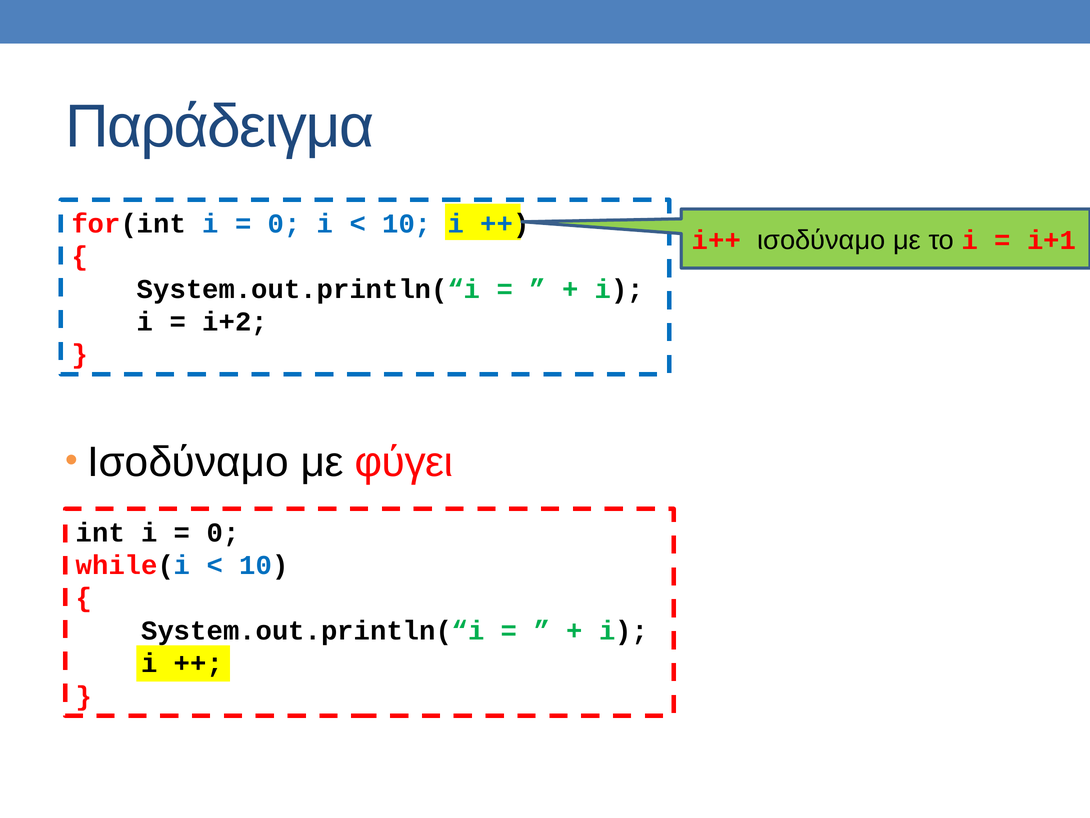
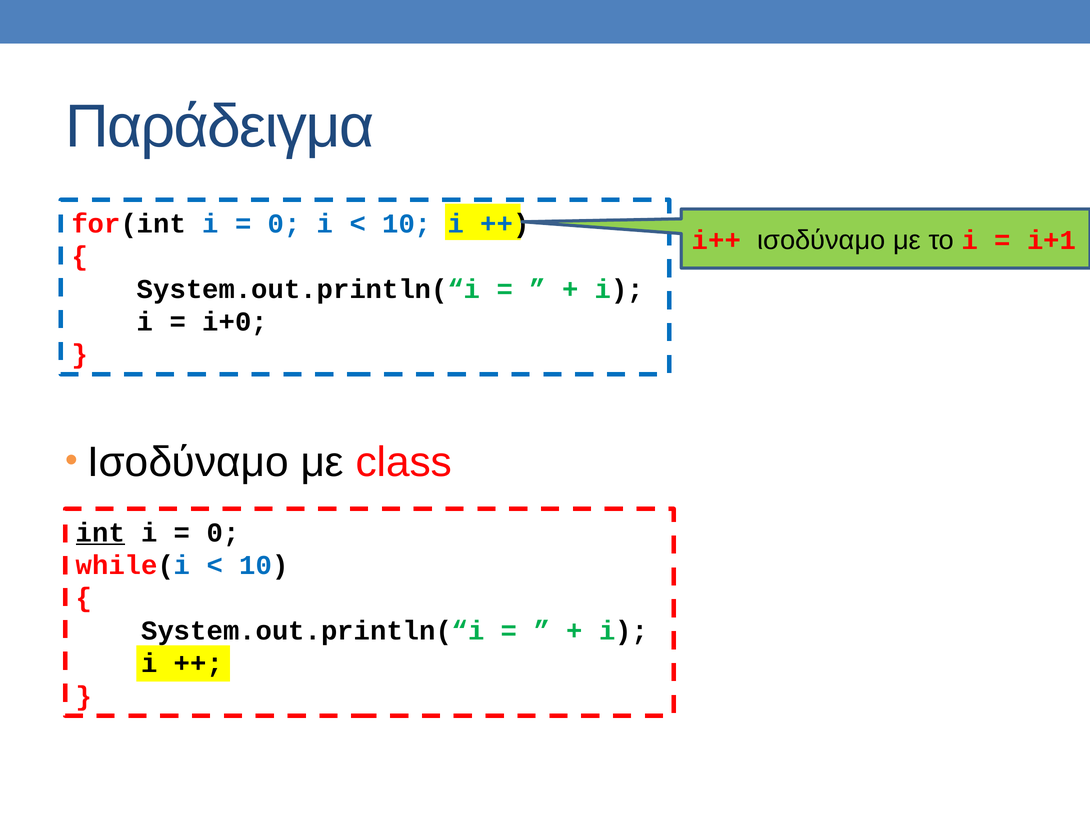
i+2: i+2 -> i+0
φύγει: φύγει -> class
int underline: none -> present
